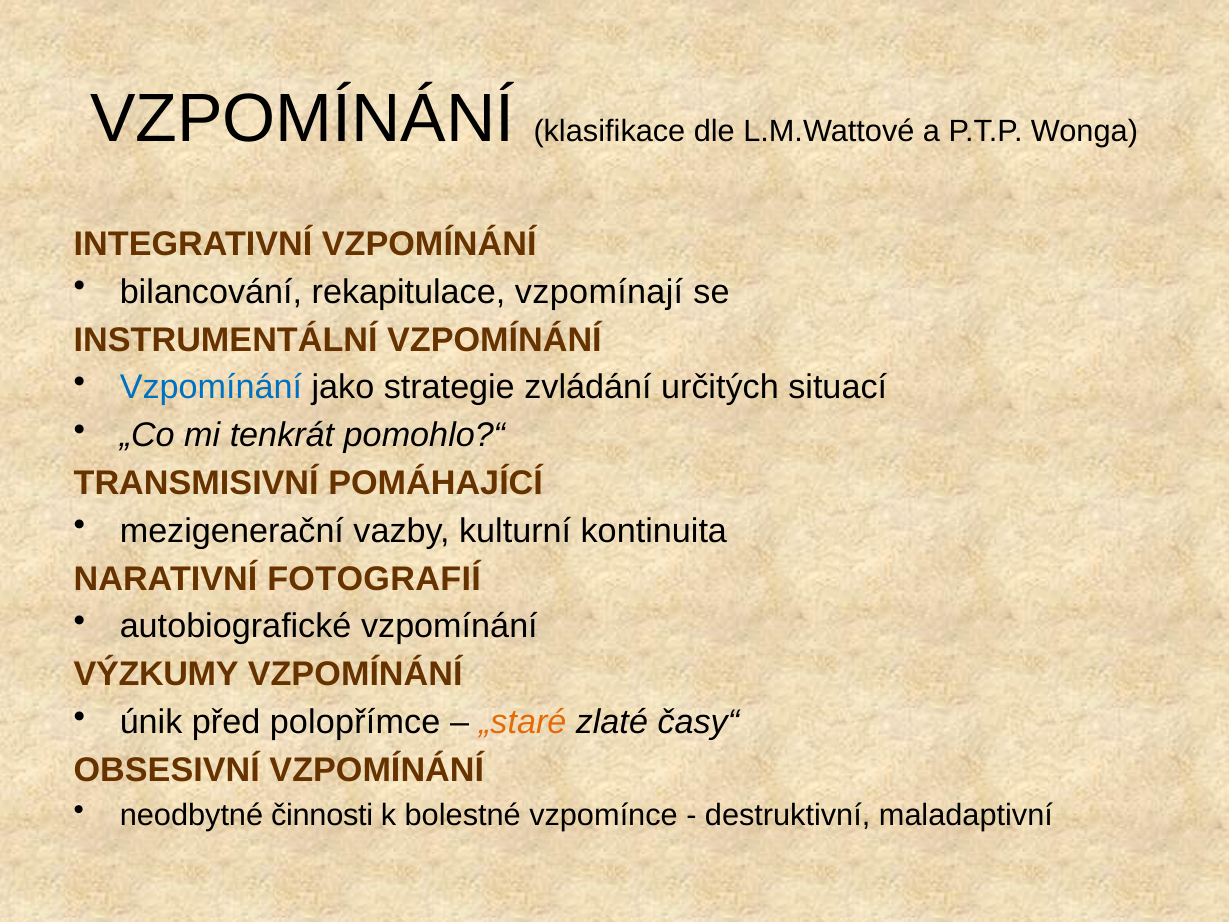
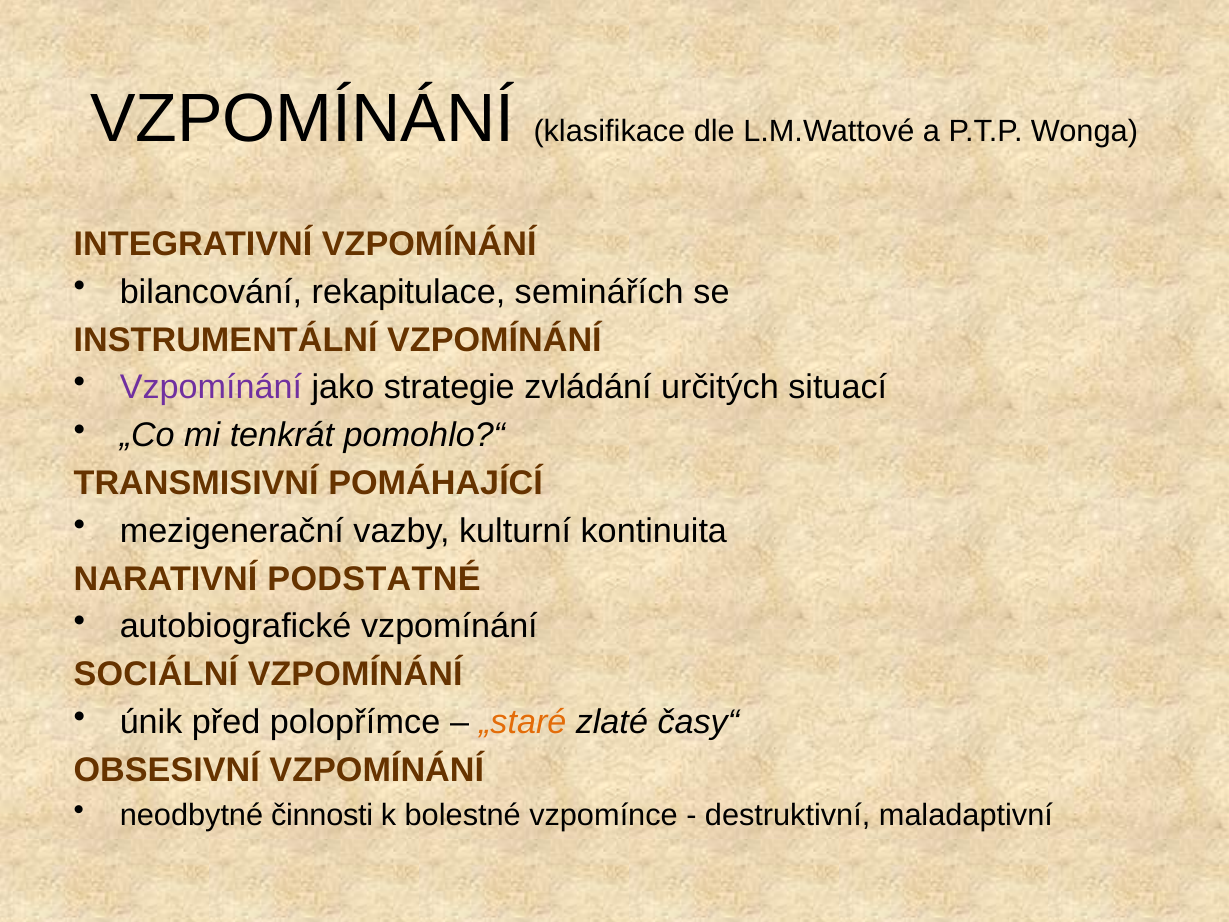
vzpomínají: vzpomínají -> seminářích
Vzpomínání at (211, 388) colour: blue -> purple
FOTOGRAFIÍ: FOTOGRAFIÍ -> PODSTATNÉ
VÝZKUMY: VÝZKUMY -> SOCIÁLNÍ
